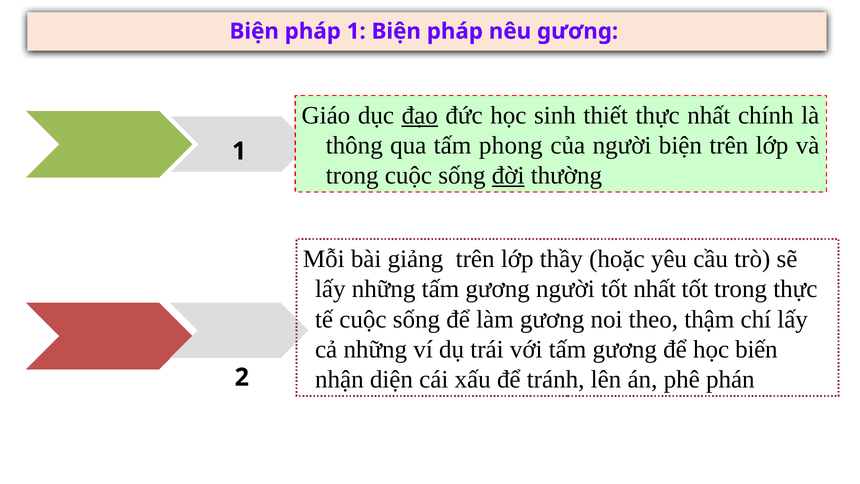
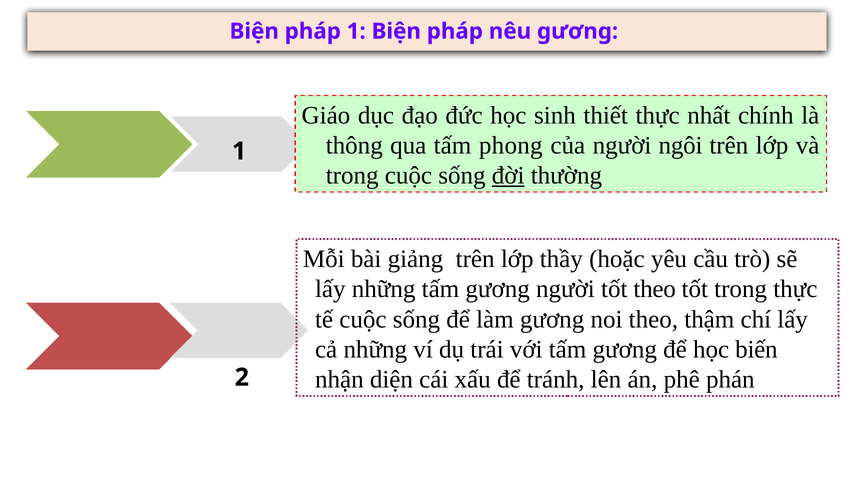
đạo underline: present -> none
người biện: biện -> ngôi
tốt nhất: nhất -> theo
